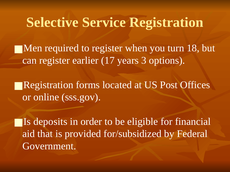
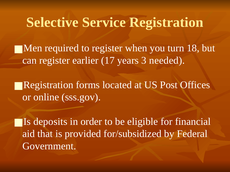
options: options -> needed
